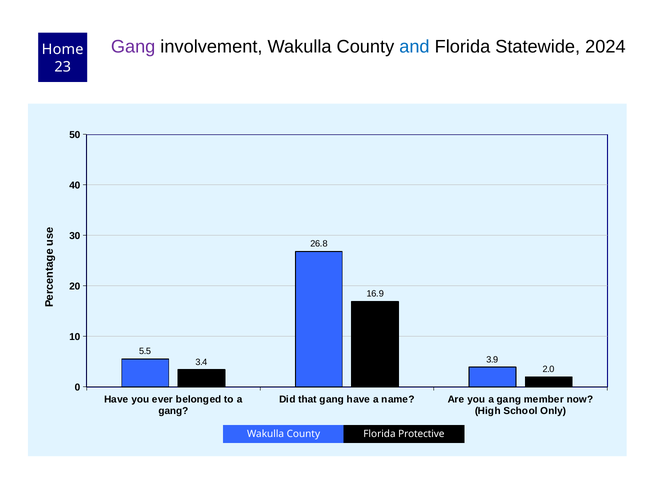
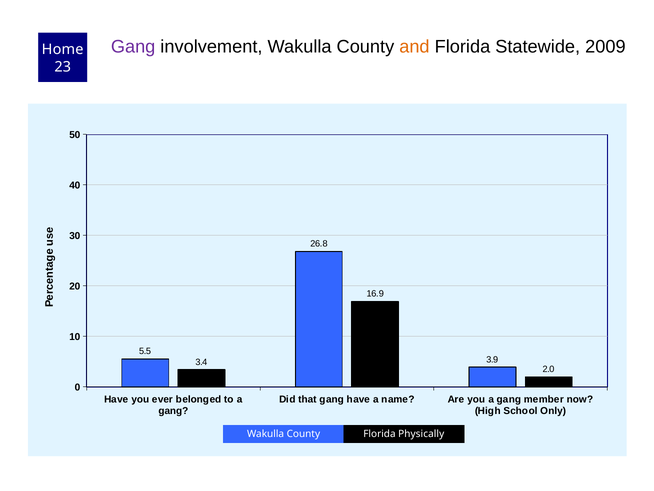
and colour: blue -> orange
2024: 2024 -> 2009
Protective: Protective -> Physically
